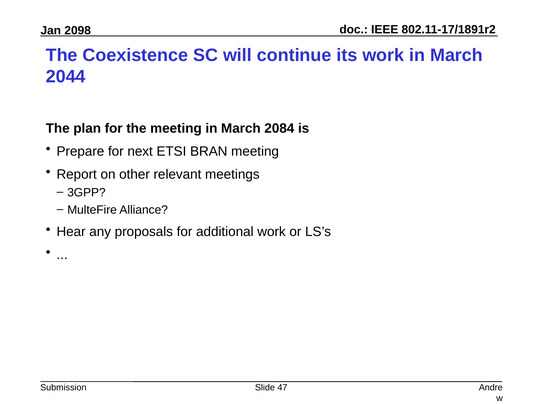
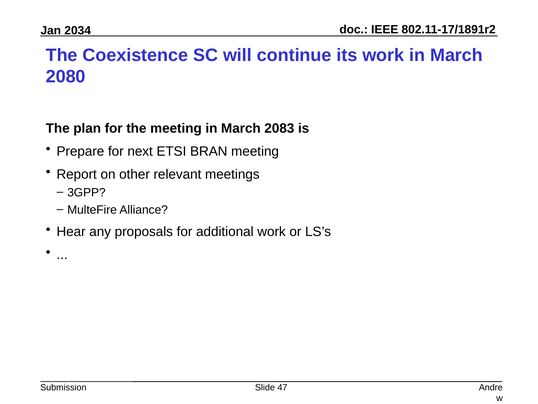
2098: 2098 -> 2034
2044: 2044 -> 2080
2084: 2084 -> 2083
